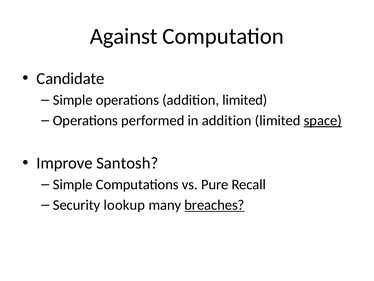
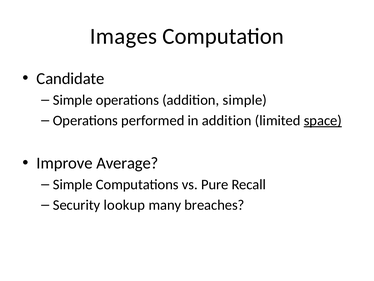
Against: Against -> Images
operations addition limited: limited -> simple
Santosh: Santosh -> Average
breaches underline: present -> none
